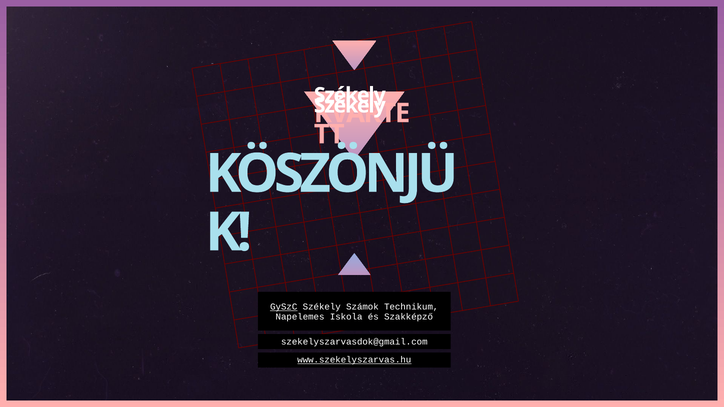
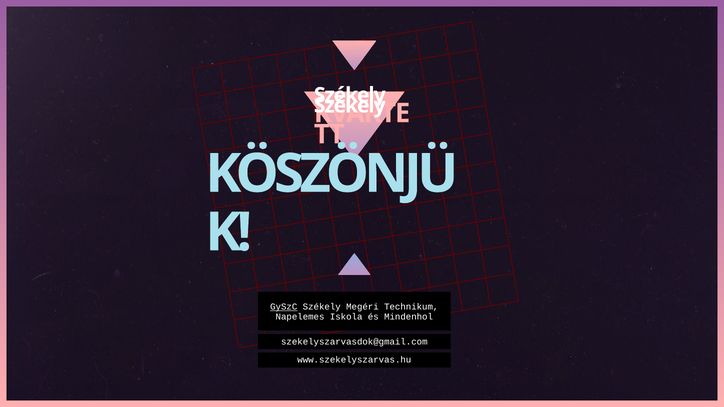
Számok: Számok -> Megéri
Szakképző: Szakképző -> Mindenhol
www.szekelyszarvas.hu underline: present -> none
